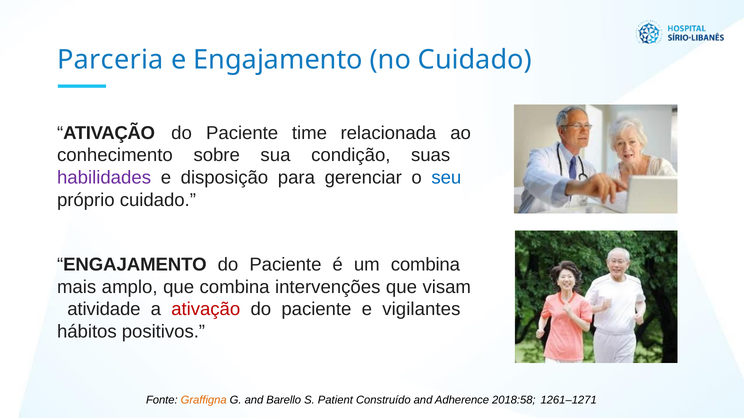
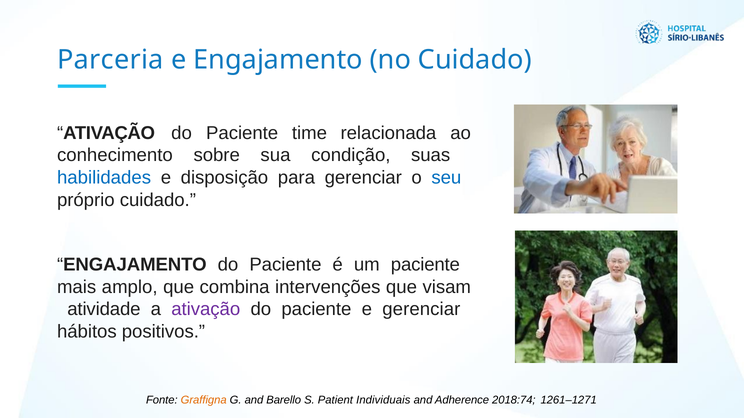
habilidades colour: purple -> blue
um combina: combina -> paciente
ativação at (206, 310) colour: red -> purple
e vigilantes: vigilantes -> gerenciar
Construído: Construído -> Individuais
2018:58: 2018:58 -> 2018:74
